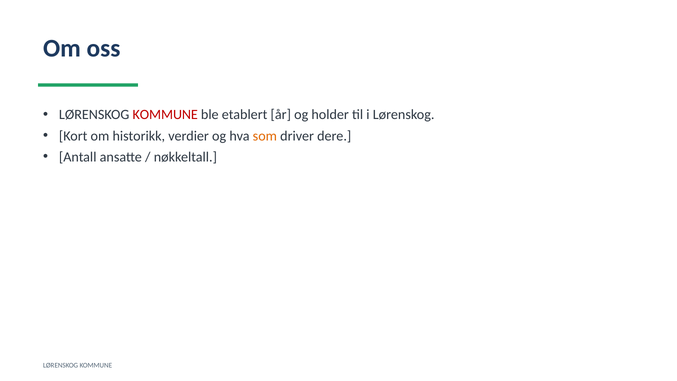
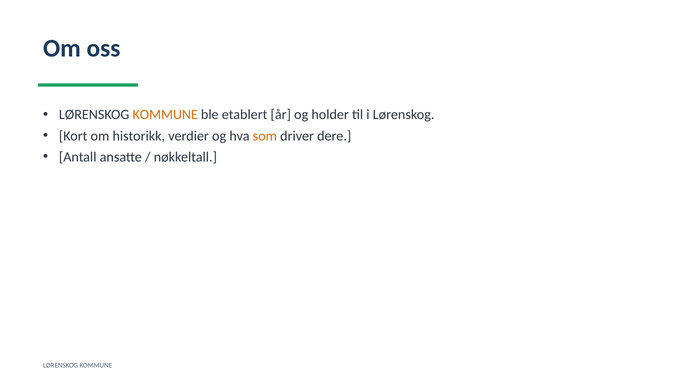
KOMMUNE at (165, 115) colour: red -> orange
